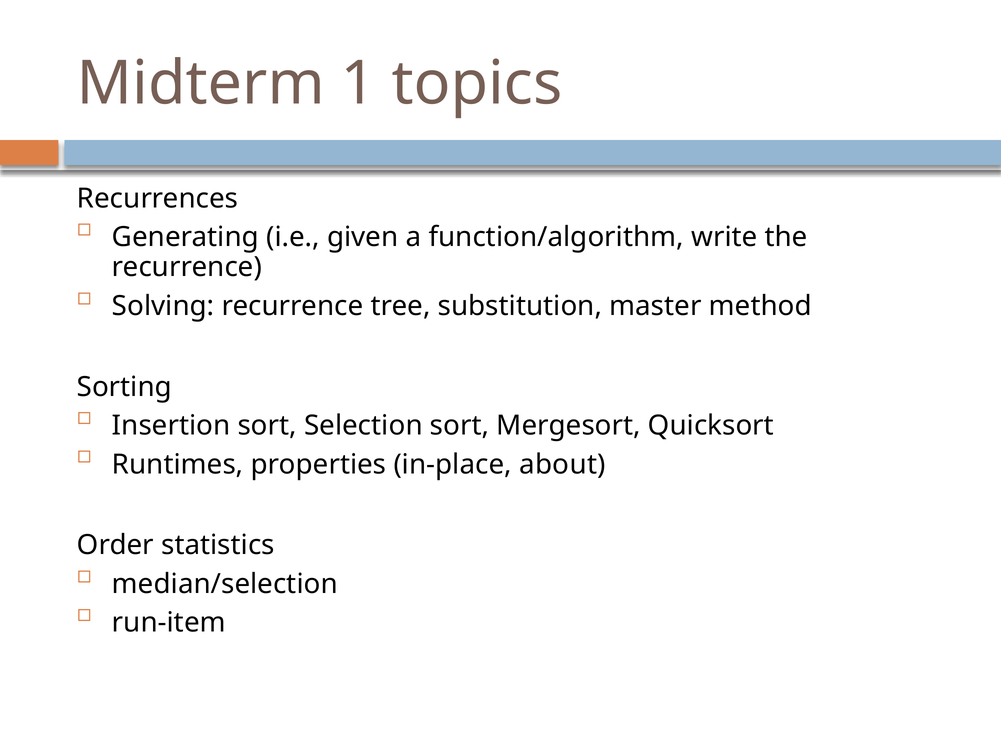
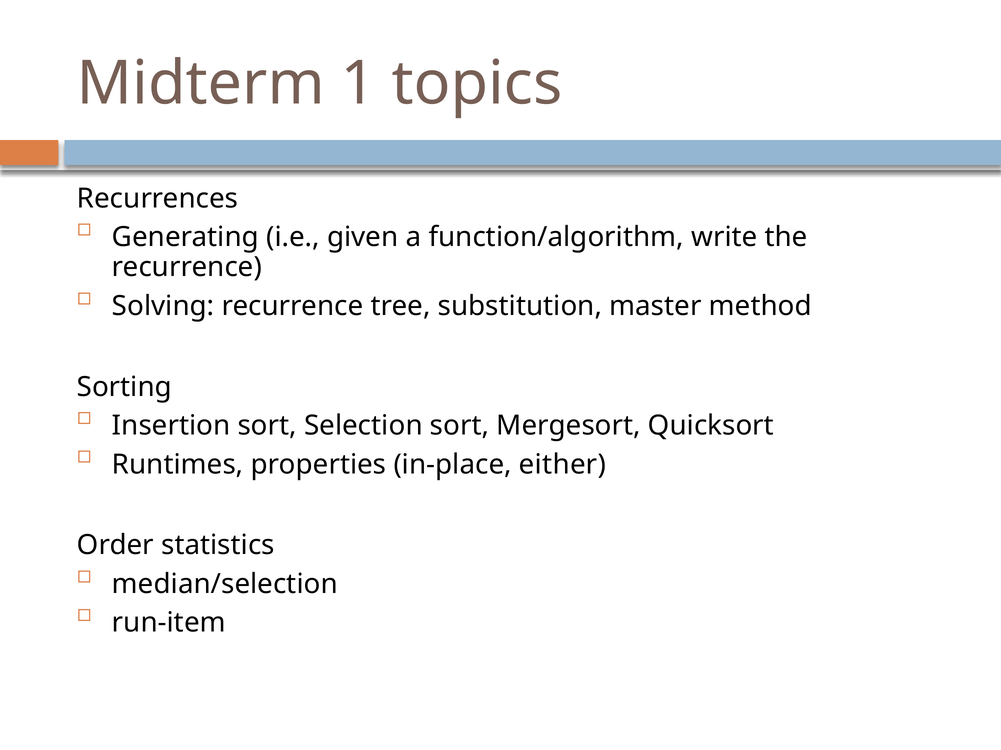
about: about -> either
